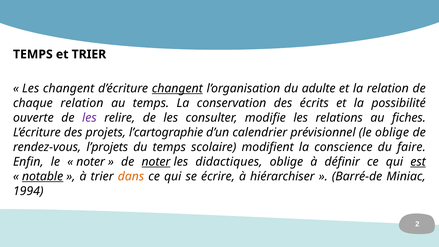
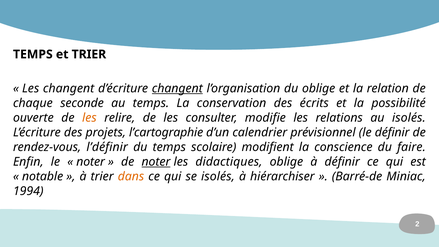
du adulte: adulte -> oblige
chaque relation: relation -> seconde
les at (89, 118) colour: purple -> orange
au fiches: fiches -> isolés
le oblige: oblige -> définir
l’projets: l’projets -> l’définir
est underline: present -> none
notable underline: present -> none
se écrire: écrire -> isolés
